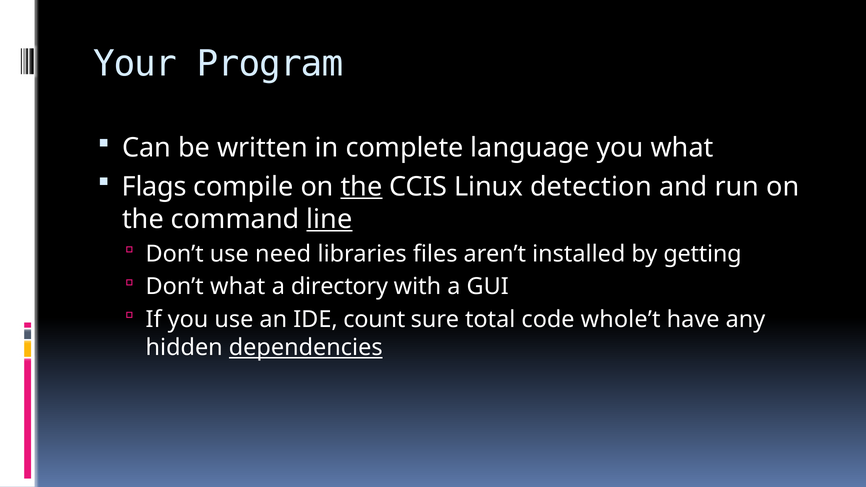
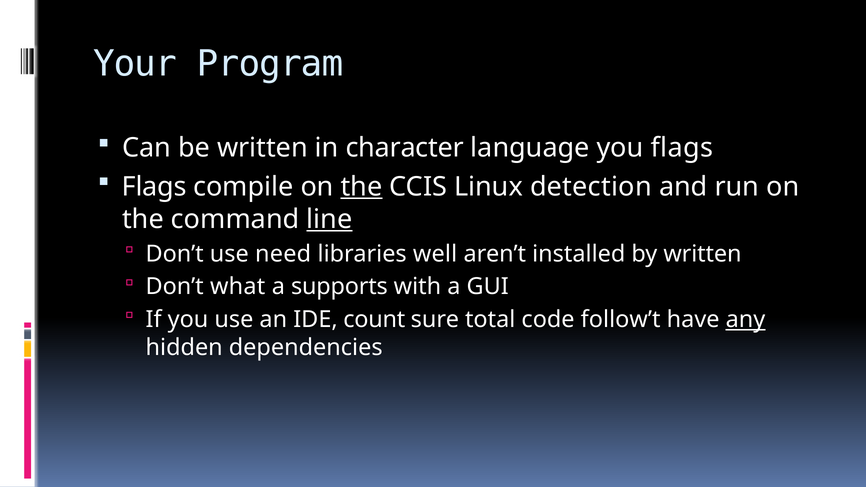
complete: complete -> character
you what: what -> flags
files: files -> well
by getting: getting -> written
directory: directory -> supports
whole’t: whole’t -> follow’t
any underline: none -> present
dependencies underline: present -> none
